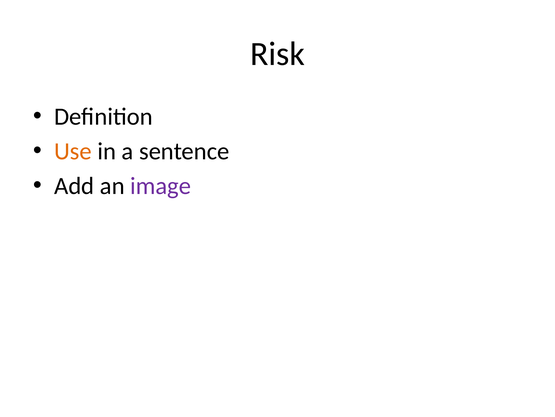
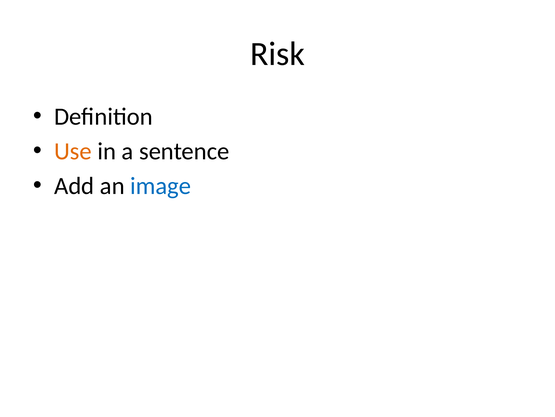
image colour: purple -> blue
